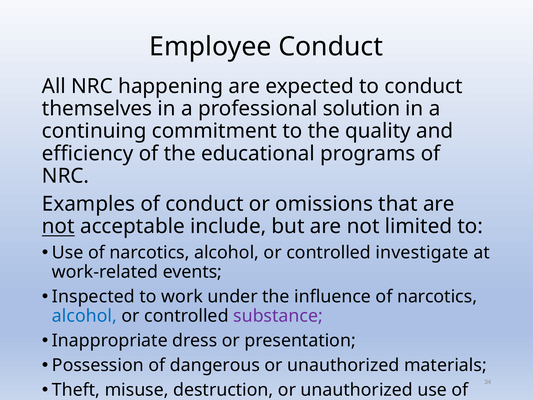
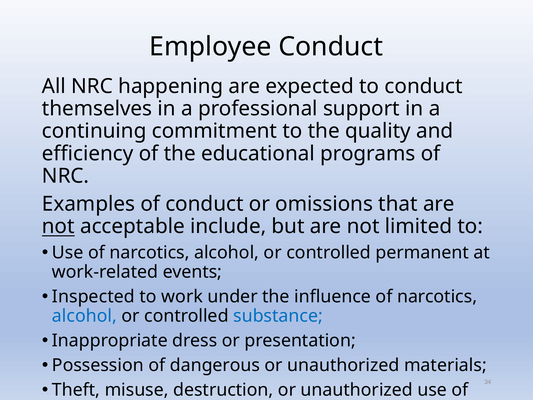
solution: solution -> support
investigate: investigate -> permanent
substance colour: purple -> blue
